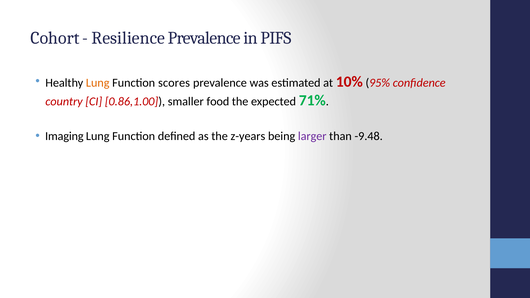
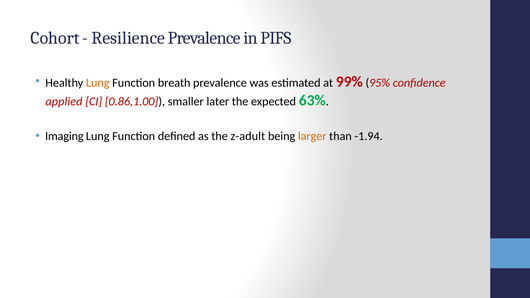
scores: scores -> breath
10%: 10% -> 99%
country: country -> applied
food: food -> later
71%: 71% -> 63%
z-years: z-years -> z-adult
larger colour: purple -> orange
-9.48: -9.48 -> -1.94
